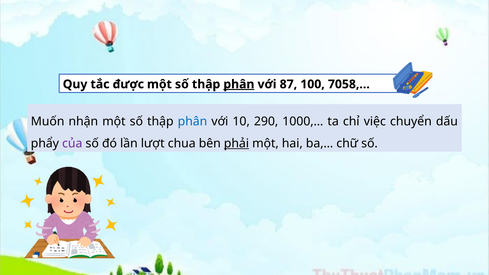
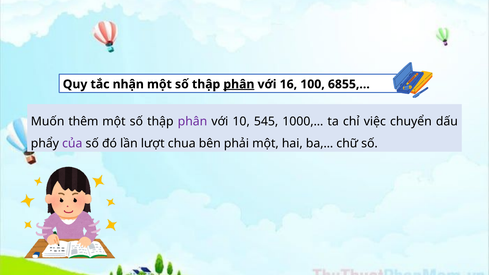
được: được -> nhận
87: 87 -> 16
7058,…: 7058,… -> 6855,…
nhận: nhận -> thêm
phân at (192, 121) colour: blue -> purple
290: 290 -> 545
phải underline: present -> none
